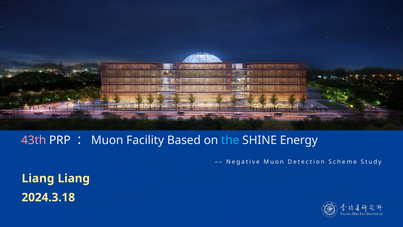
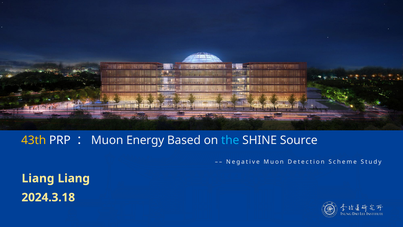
43th colour: pink -> yellow
Facility: Facility -> Energy
Energy: Energy -> Source
